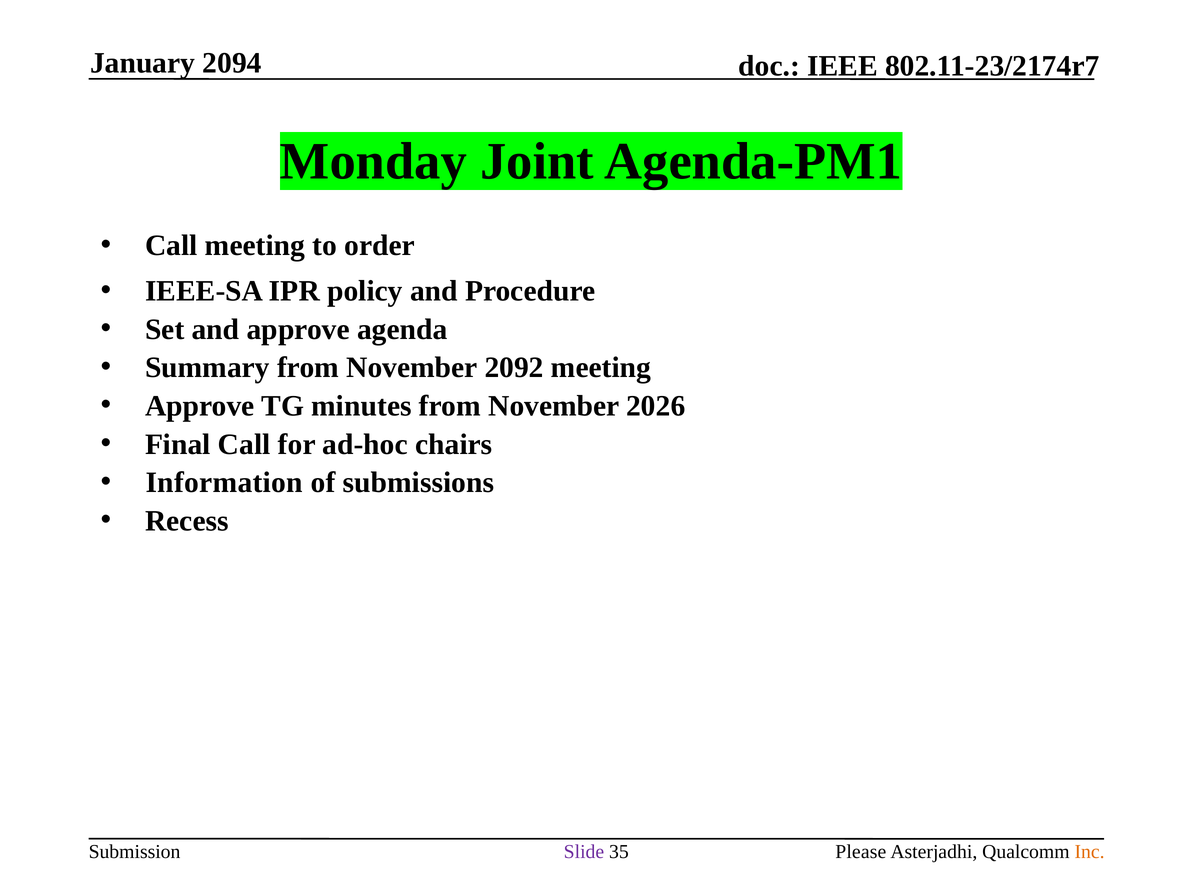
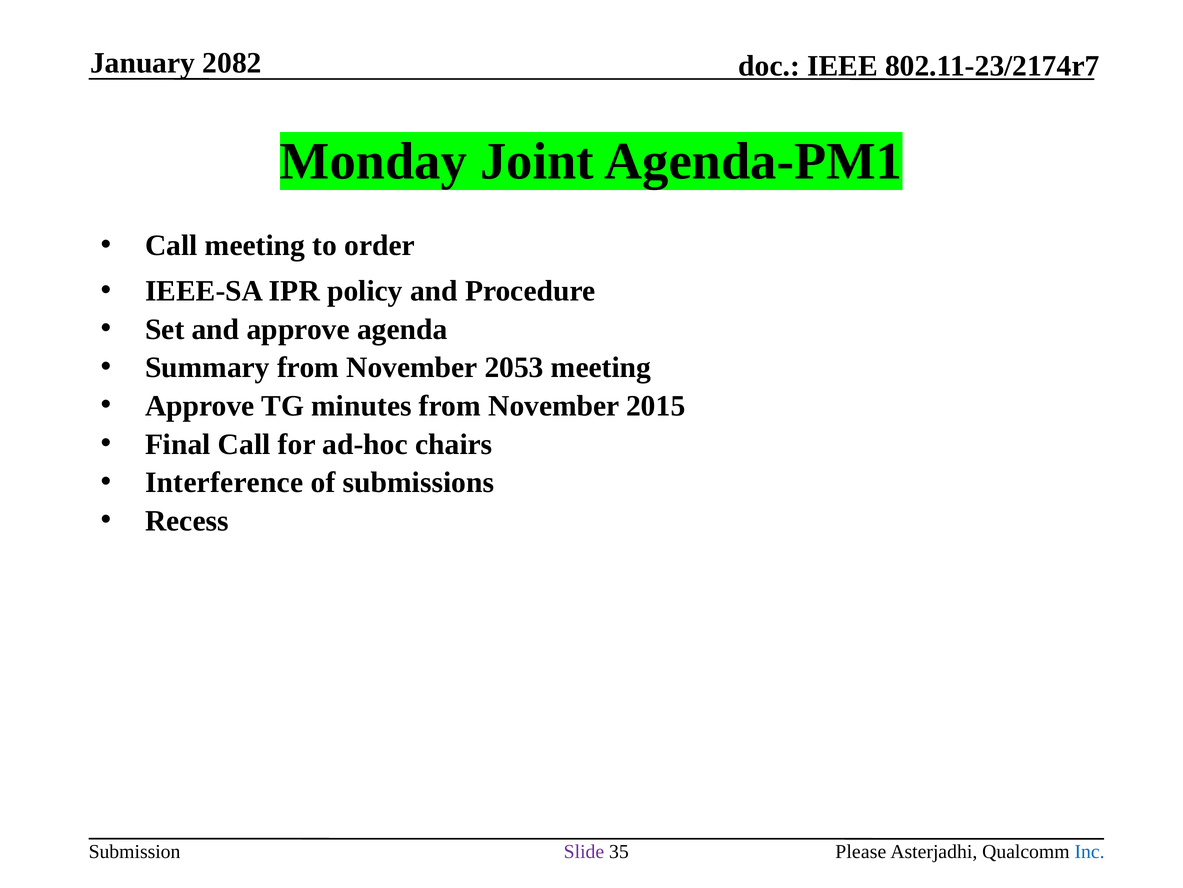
2094: 2094 -> 2082
2092: 2092 -> 2053
2026: 2026 -> 2015
Information: Information -> Interference
Inc colour: orange -> blue
